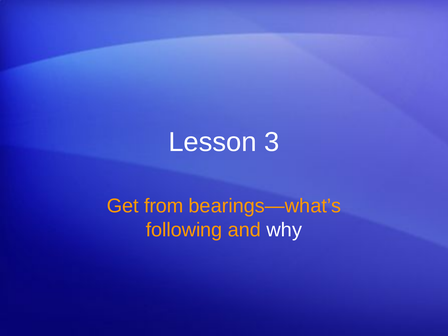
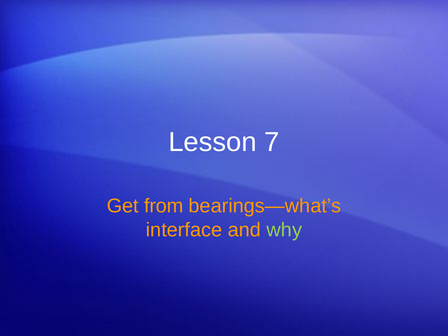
3: 3 -> 7
following: following -> interface
why colour: white -> light green
